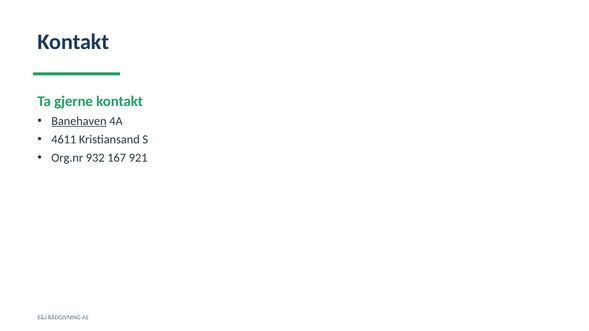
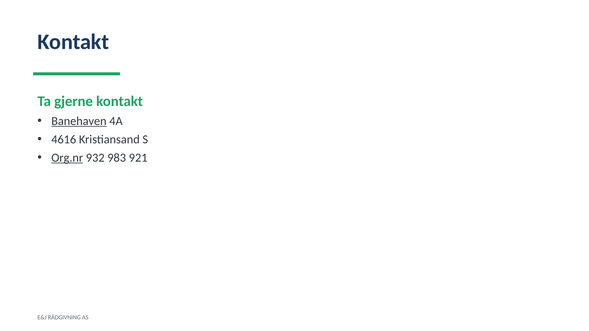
4611: 4611 -> 4616
Org.nr underline: none -> present
167: 167 -> 983
